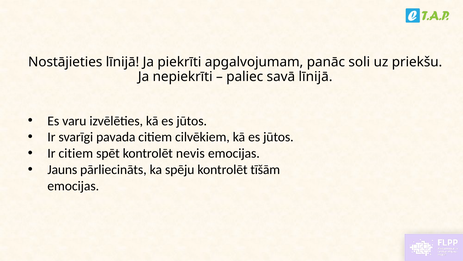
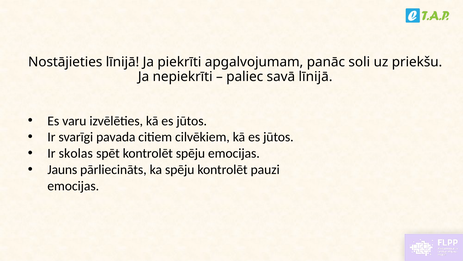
Ir citiem: citiem -> skolas
kontrolēt nevis: nevis -> spēju
tīšām: tīšām -> pauzi
